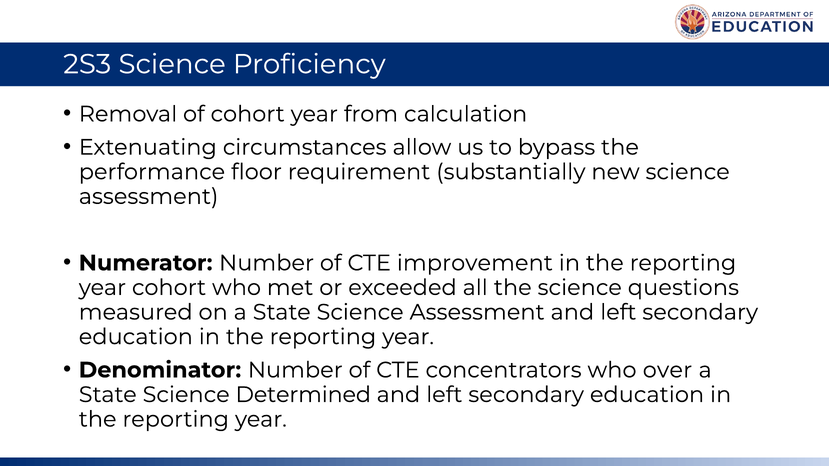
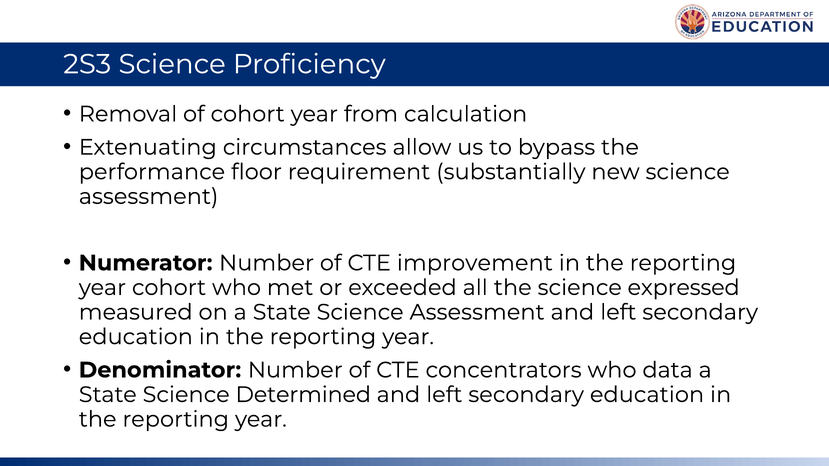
questions: questions -> expressed
over: over -> data
